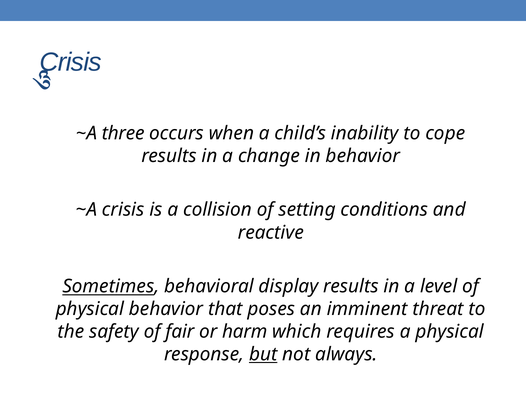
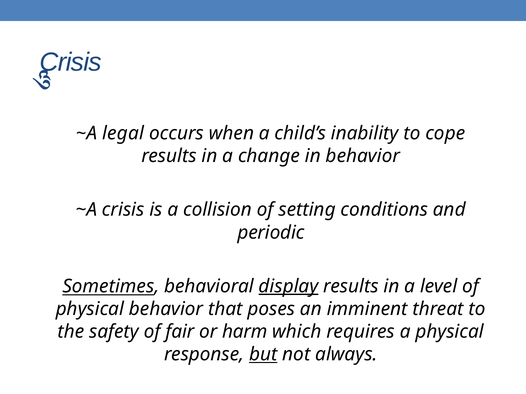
three: three -> legal
reactive: reactive -> periodic
display underline: none -> present
